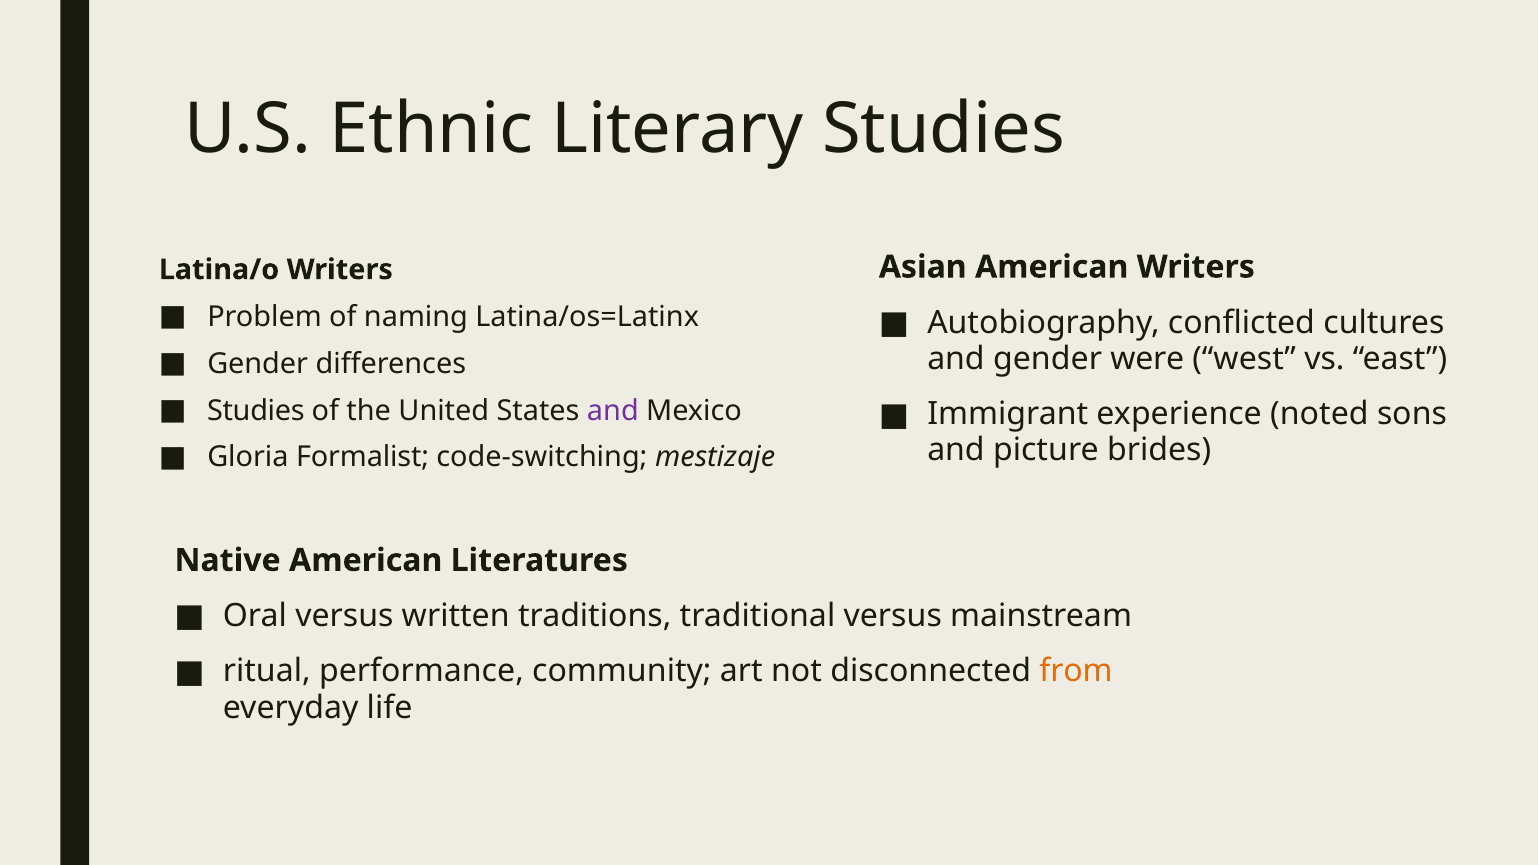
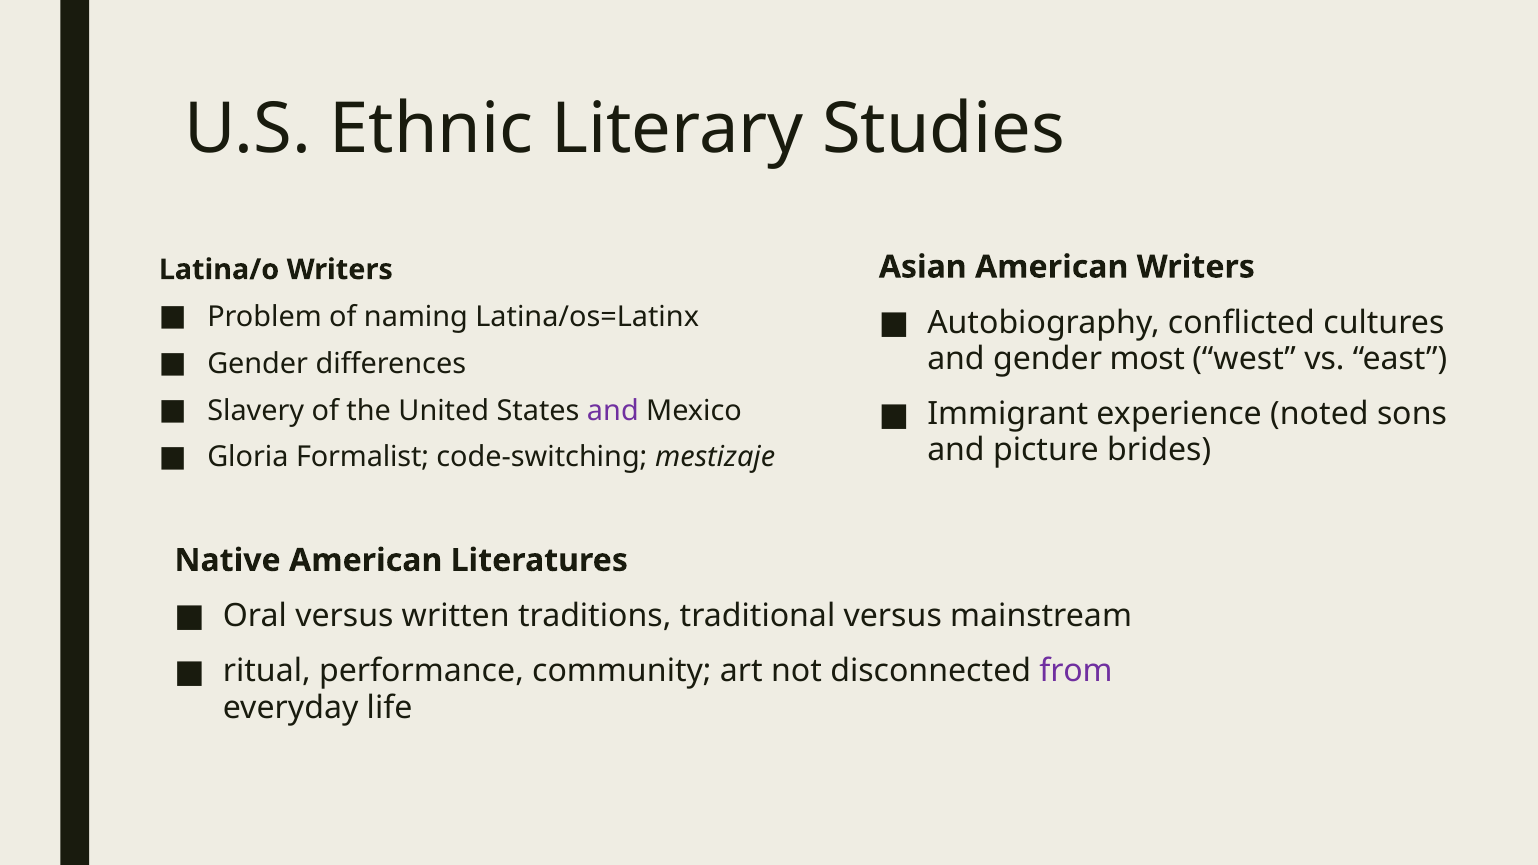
were: were -> most
Studies at (256, 411): Studies -> Slavery
from colour: orange -> purple
